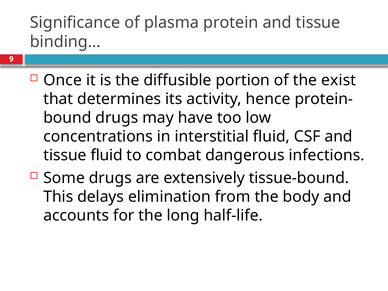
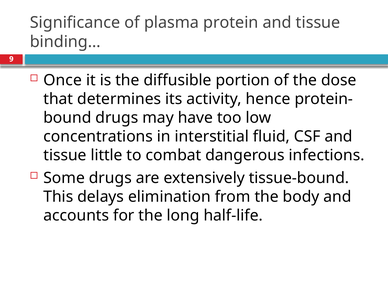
exist: exist -> dose
tissue fluid: fluid -> little
